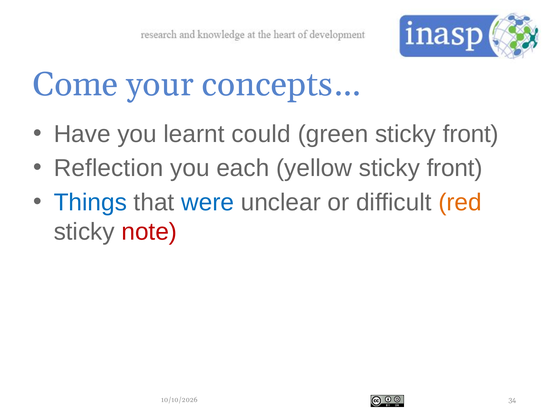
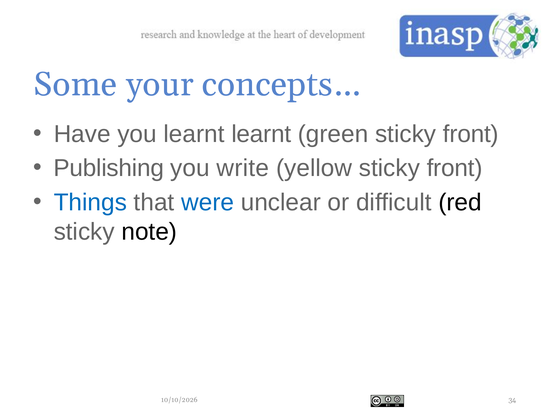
Come: Come -> Some
learnt could: could -> learnt
Reflection: Reflection -> Publishing
each: each -> write
red colour: orange -> black
note colour: red -> black
